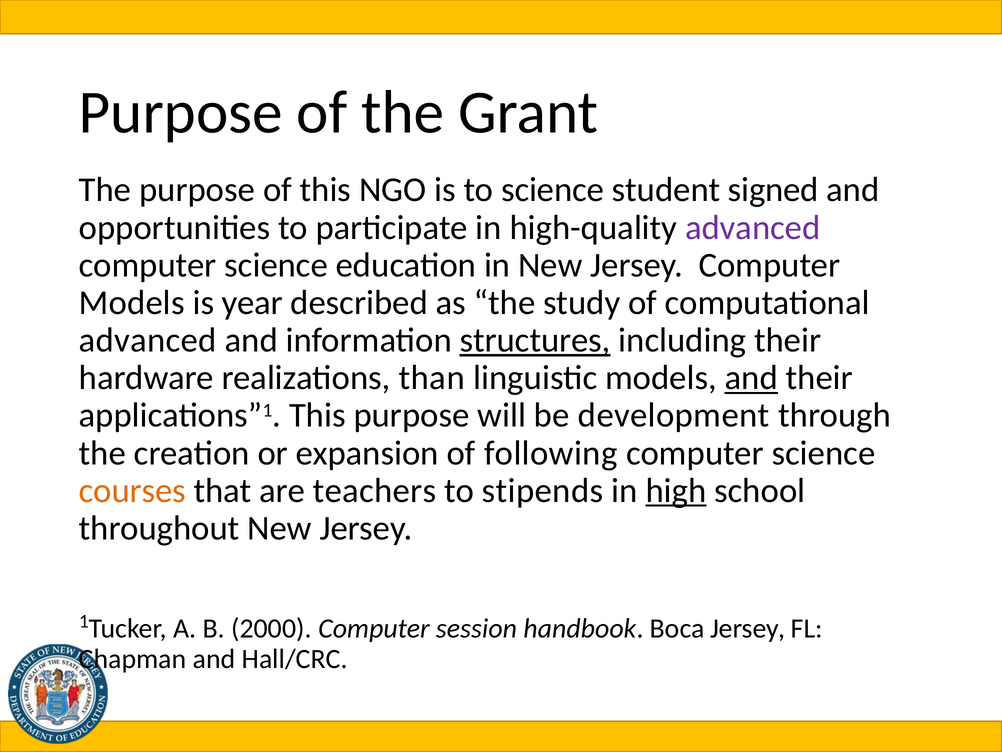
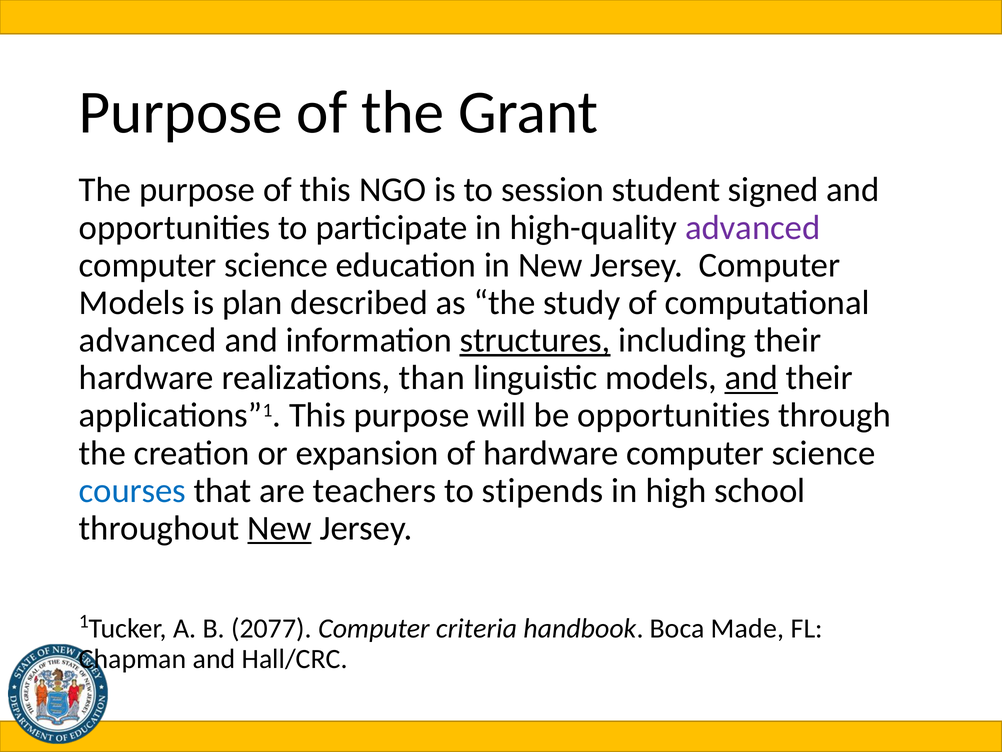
to science: science -> session
year: year -> plan
be development: development -> opportunities
of following: following -> hardware
courses colour: orange -> blue
high underline: present -> none
New at (280, 528) underline: none -> present
2000: 2000 -> 2077
session: session -> criteria
Boca Jersey: Jersey -> Made
